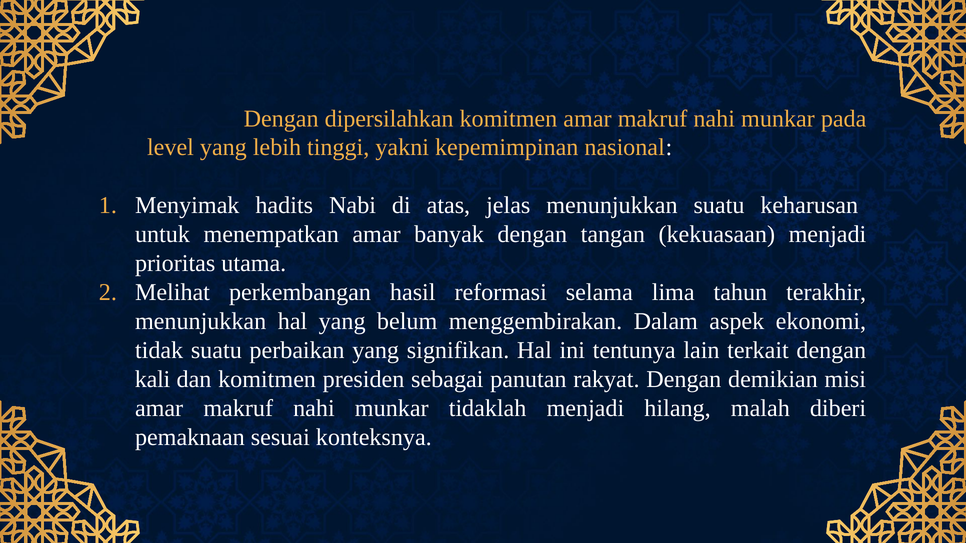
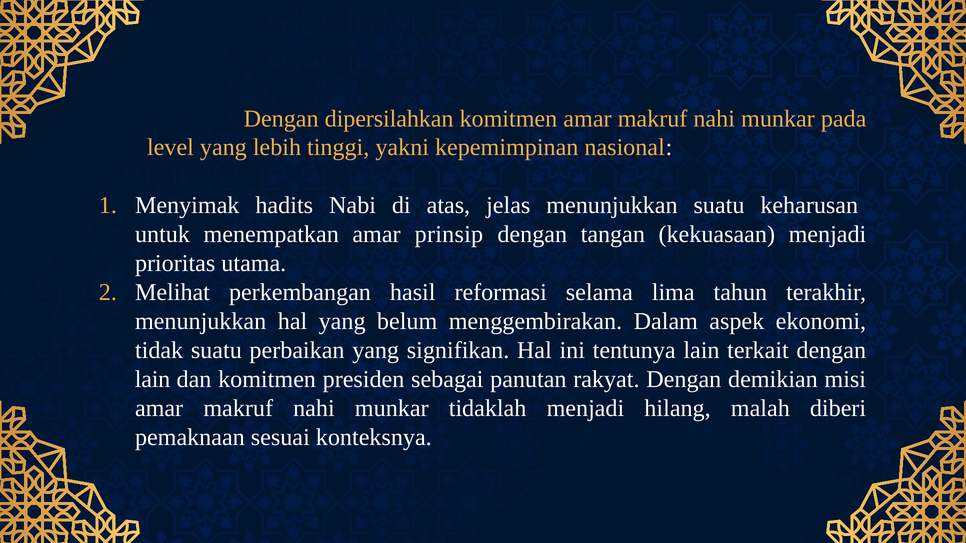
banyak: banyak -> prinsip
kali at (153, 379): kali -> lain
